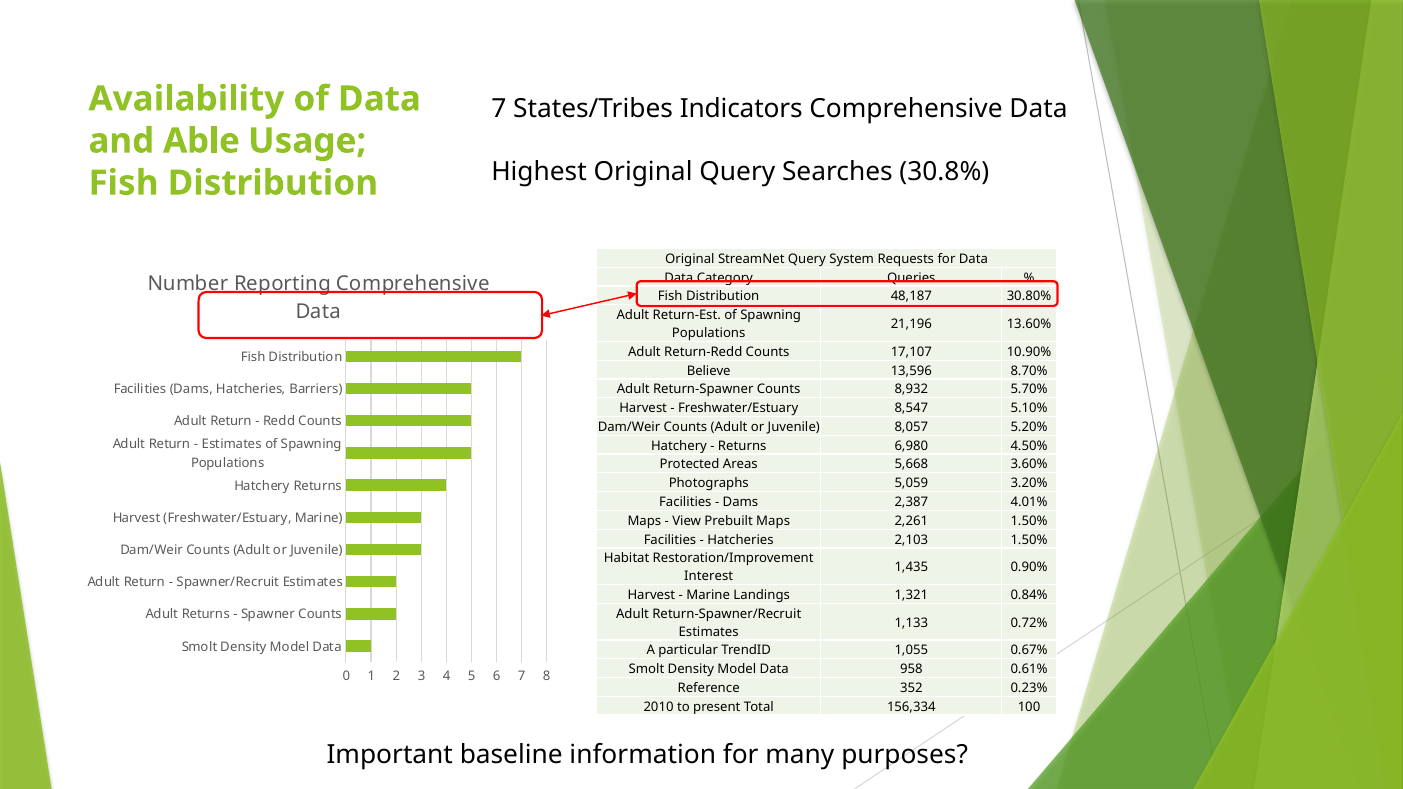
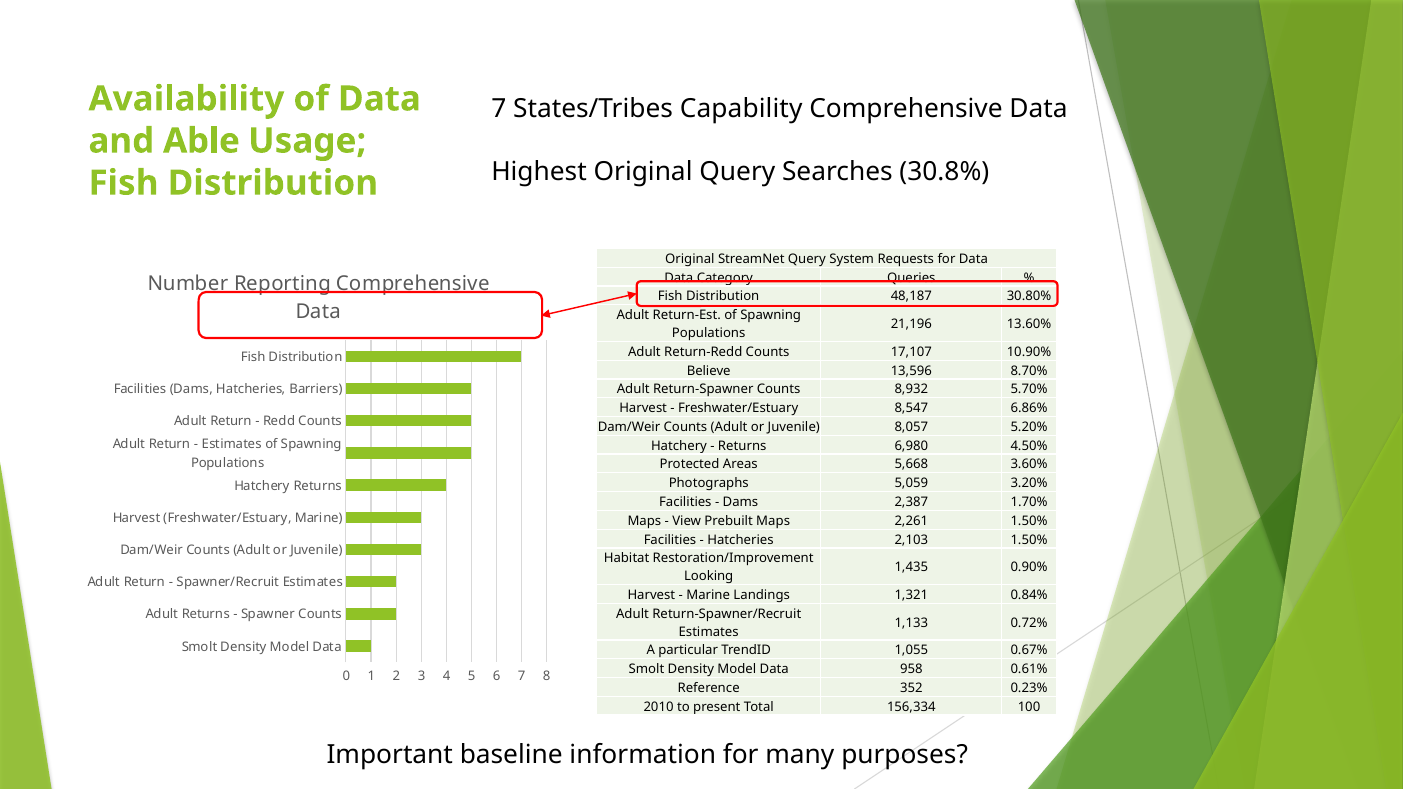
Indicators: Indicators -> Capability
5.10%: 5.10% -> 6.86%
4.01%: 4.01% -> 1.70%
Interest: Interest -> Looking
